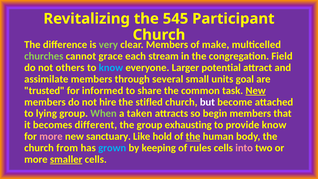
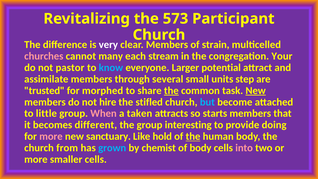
545: 545 -> 573
very colour: light green -> white
make: make -> strain
churches colour: light green -> pink
grace: grace -> many
Field: Field -> Your
others: others -> pastor
goal: goal -> step
informed: informed -> morphed
the at (171, 90) underline: none -> present
but colour: white -> light blue
lying: lying -> little
When colour: light green -> pink
begin: begin -> starts
exhausting: exhausting -> interesting
provide know: know -> doing
keeping: keeping -> chemist
of rules: rules -> body
smaller underline: present -> none
